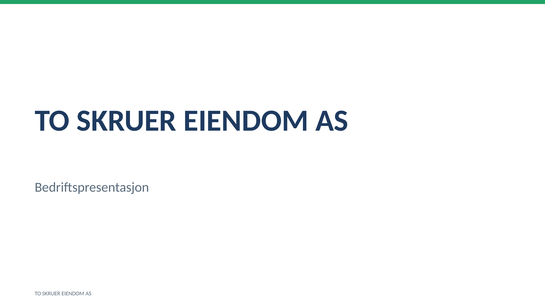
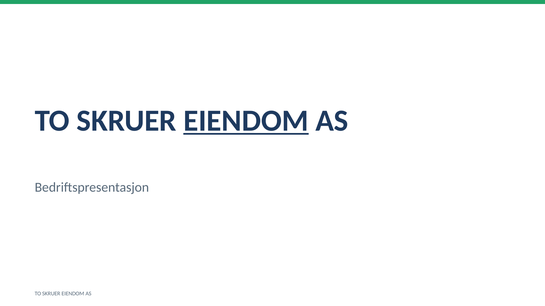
EIENDOM at (246, 121) underline: none -> present
